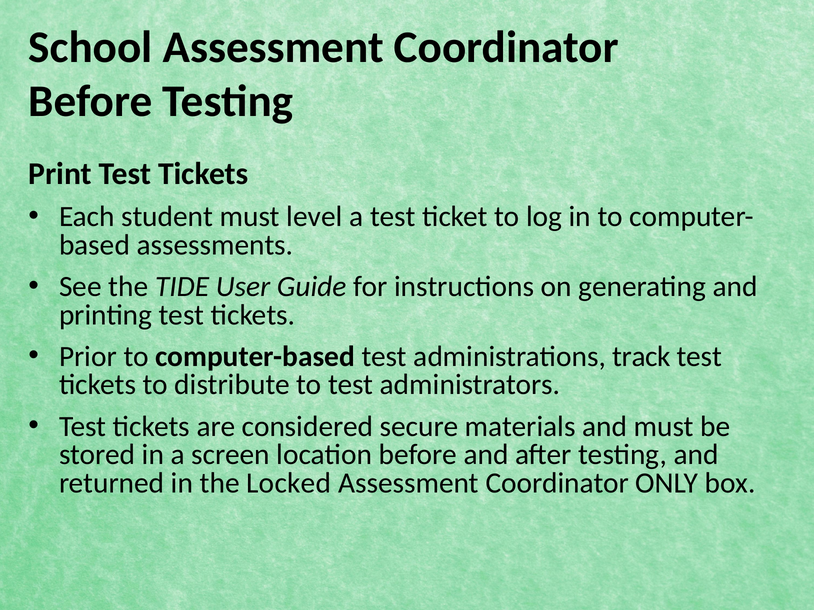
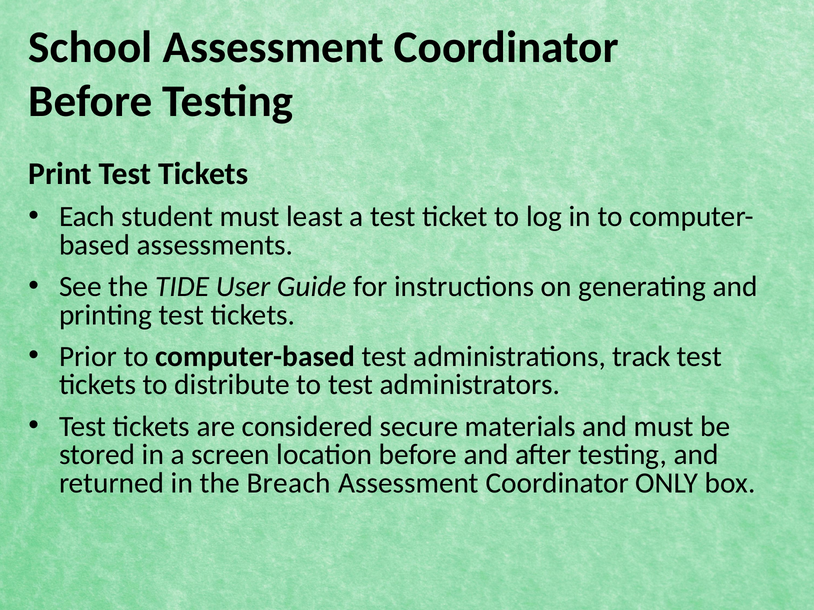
level: level -> least
Locked: Locked -> Breach
